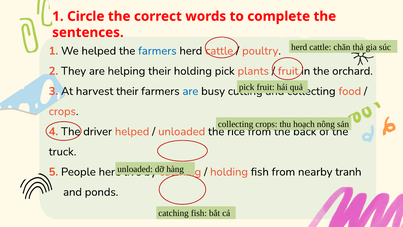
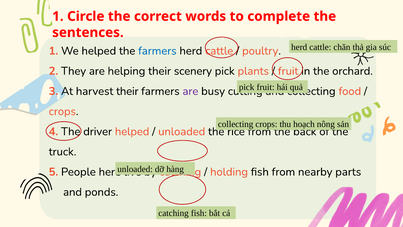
their holding: holding -> scenery
are at (190, 91) colour: blue -> purple
tranh: tranh -> parts
